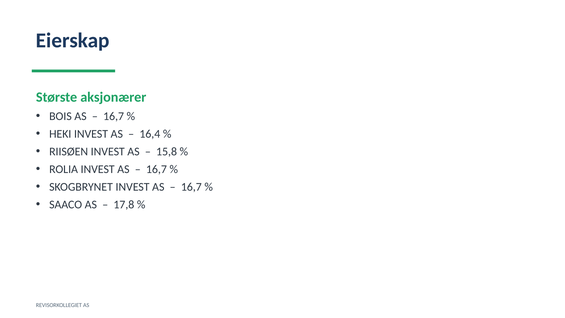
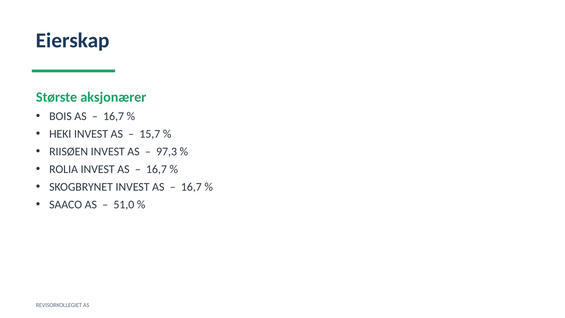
16,4: 16,4 -> 15,7
15,8: 15,8 -> 97,3
17,8: 17,8 -> 51,0
